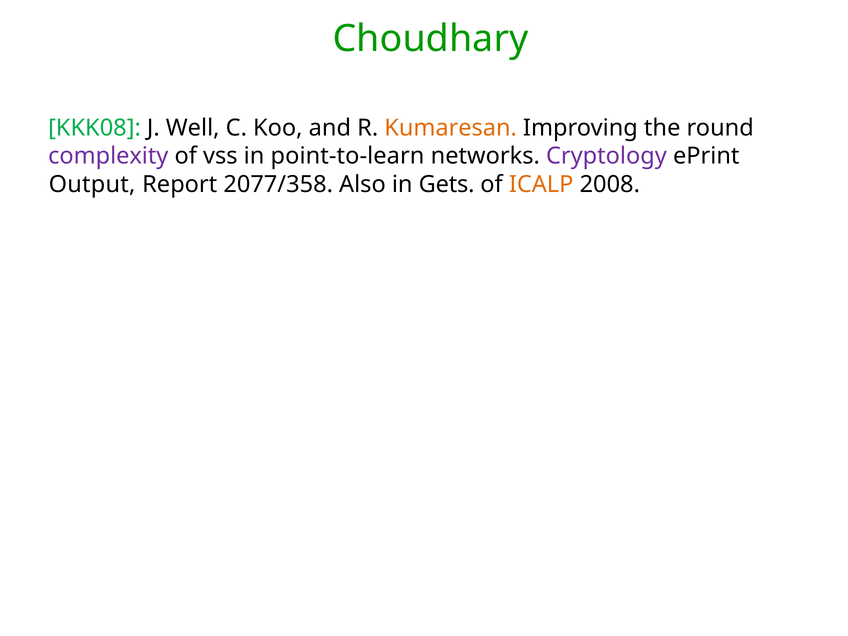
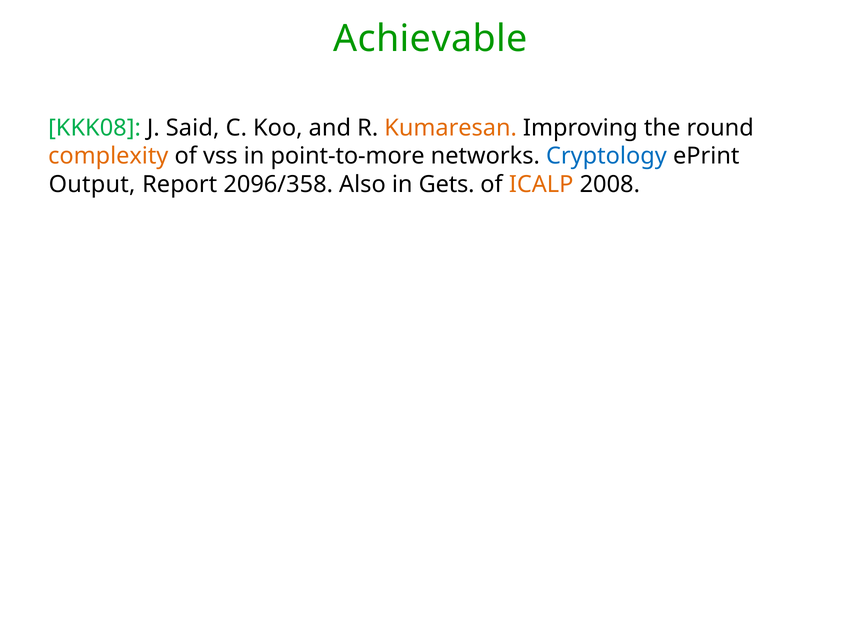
Choudhary: Choudhary -> Achievable
Well: Well -> Said
complexity colour: purple -> orange
point-to-learn: point-to-learn -> point-to-more
Cryptology colour: purple -> blue
2077/358: 2077/358 -> 2096/358
